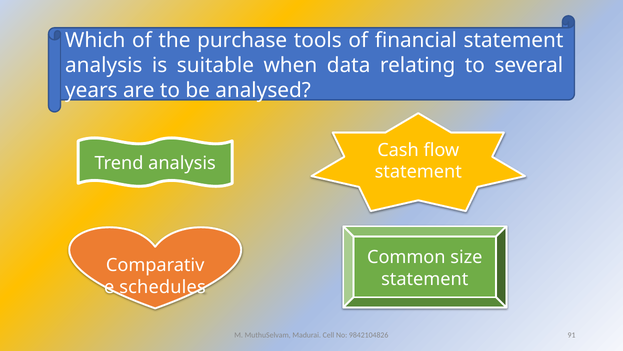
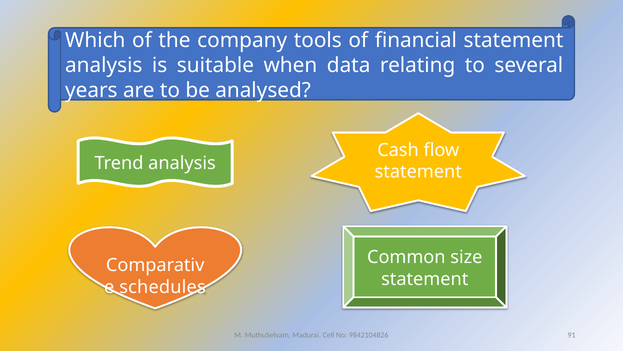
purchase: purchase -> company
